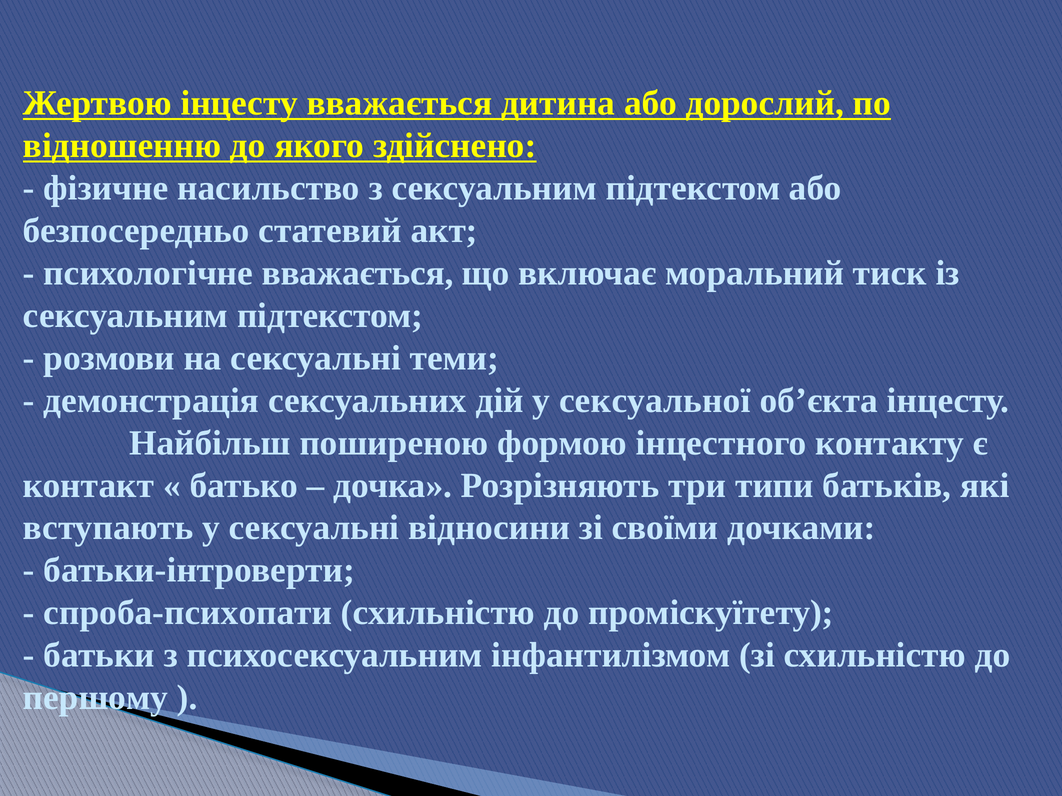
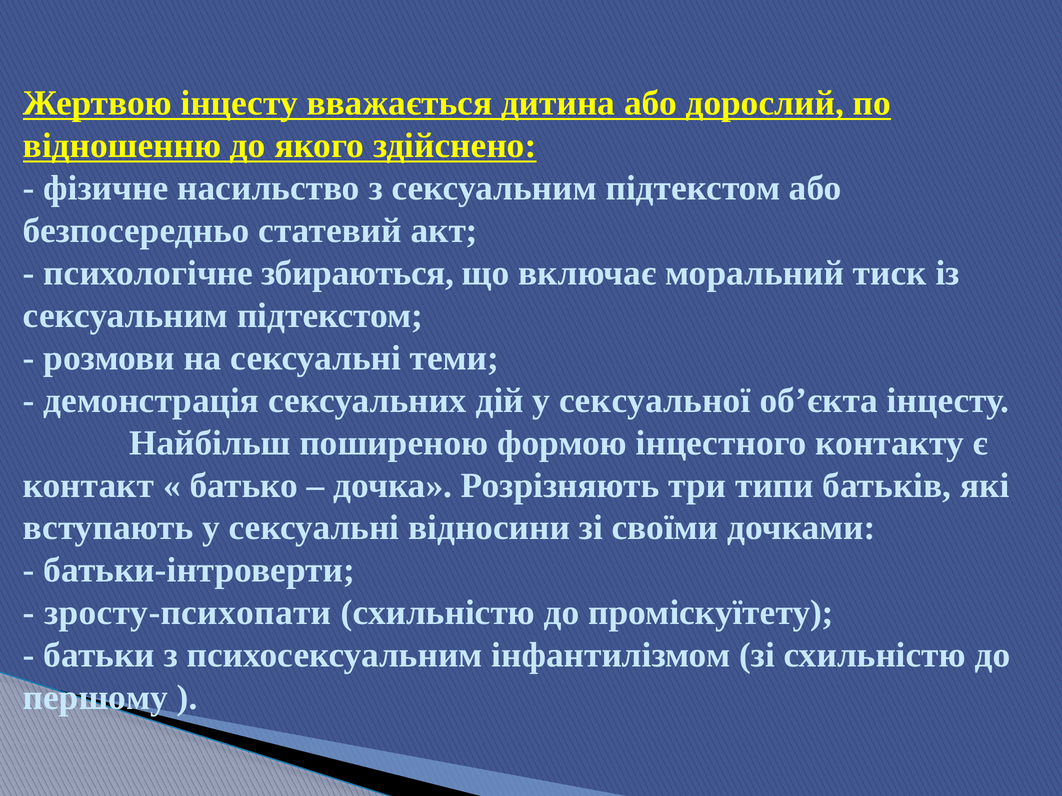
психологічне вважається: вважається -> збираються
спроба-психопати: спроба-психопати -> зросту-психопати
